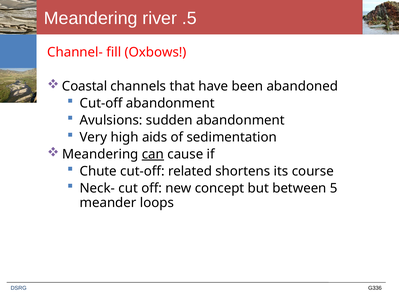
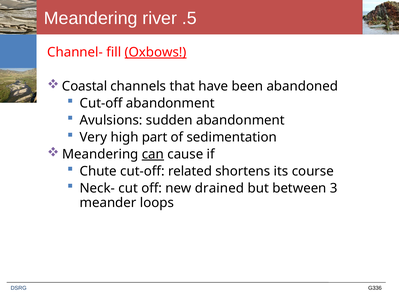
Oxbows underline: none -> present
aids: aids -> part
concept: concept -> drained
between 5: 5 -> 3
